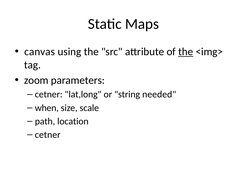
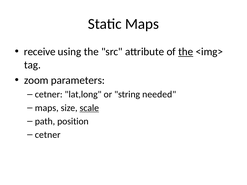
canvas: canvas -> receive
when at (47, 108): when -> maps
scale underline: none -> present
location: location -> position
